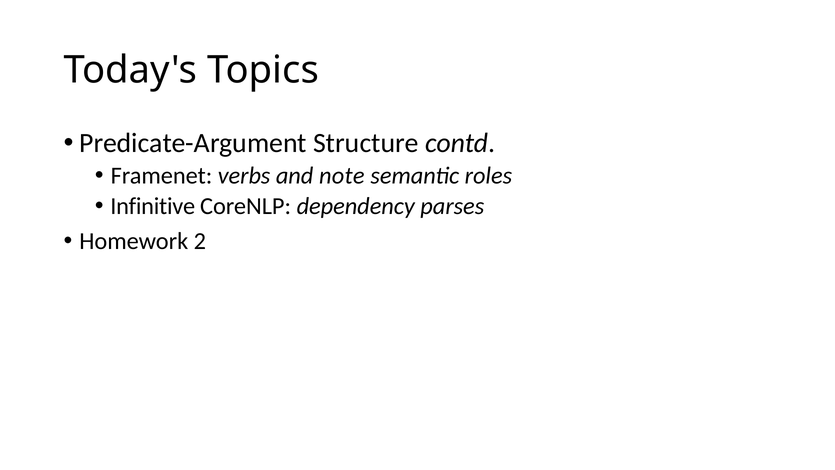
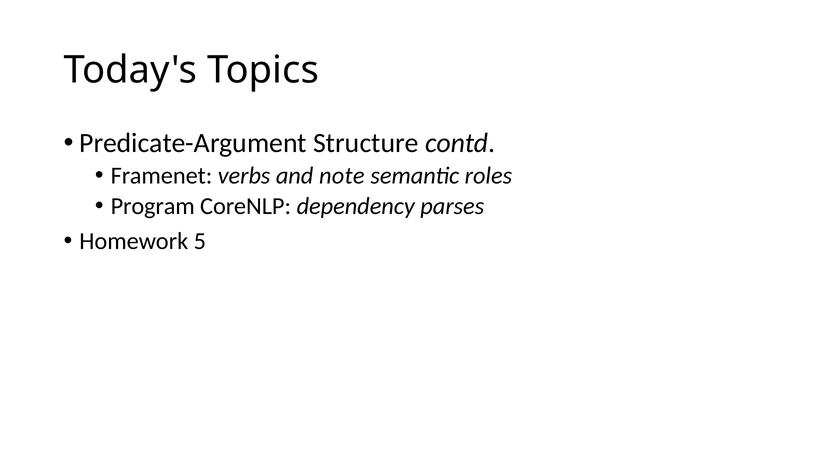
Infinitive: Infinitive -> Program
2: 2 -> 5
